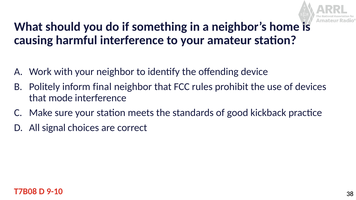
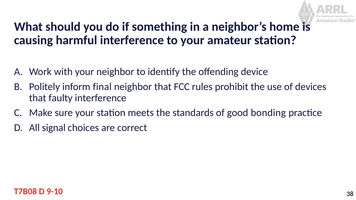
mode: mode -> faulty
kickback: kickback -> bonding
